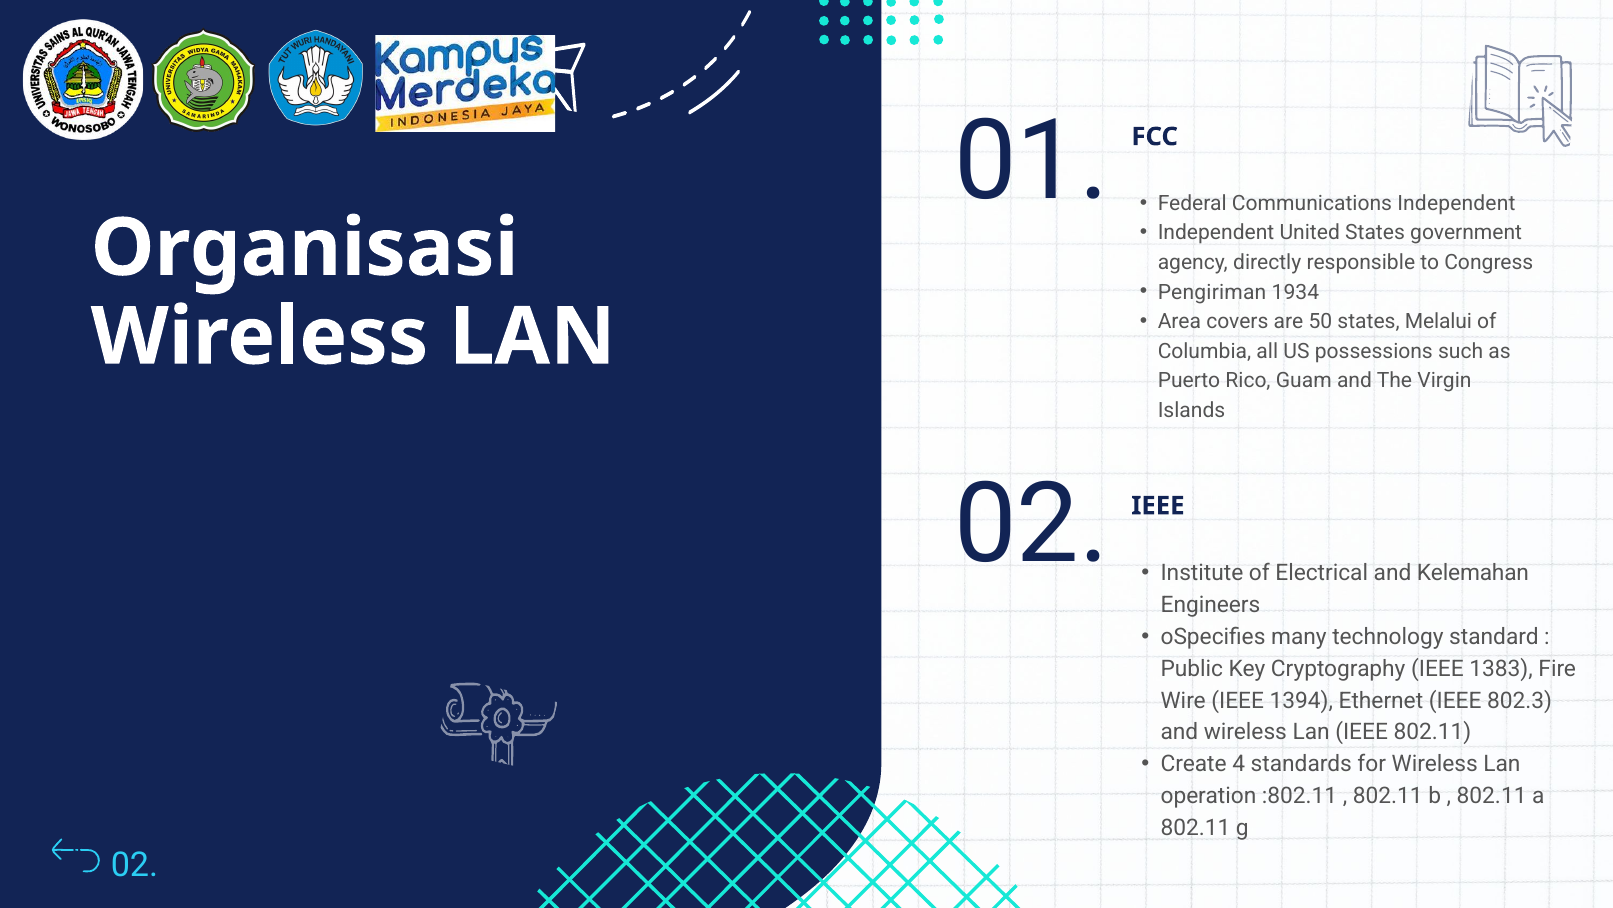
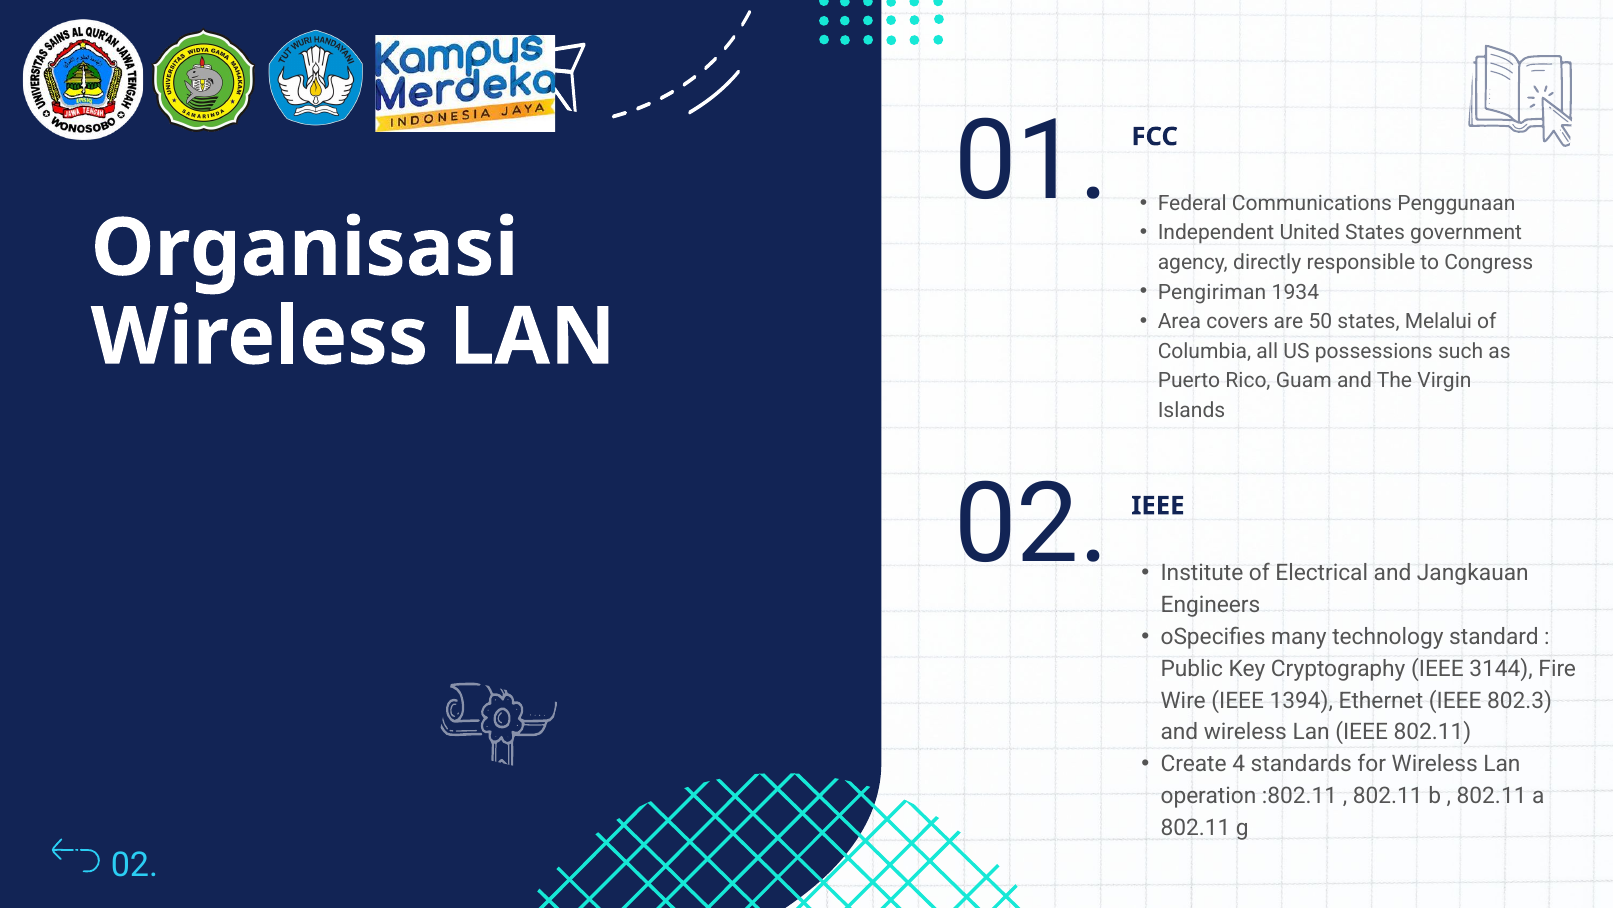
Communications Independent: Independent -> Penggunaan
Kelemahan: Kelemahan -> Jangkauan
1383: 1383 -> 3144
